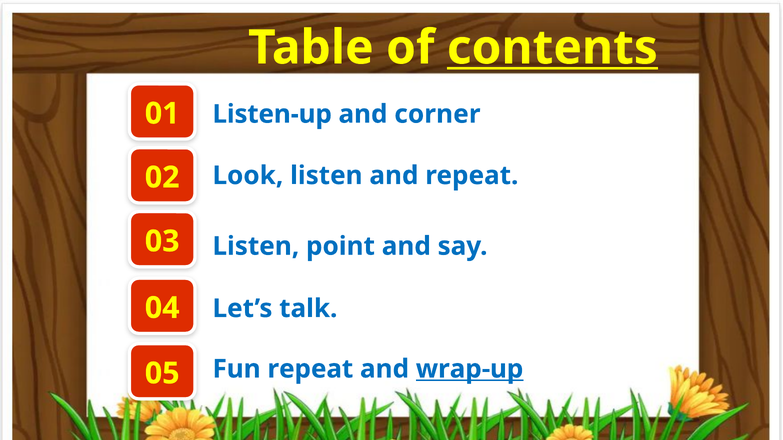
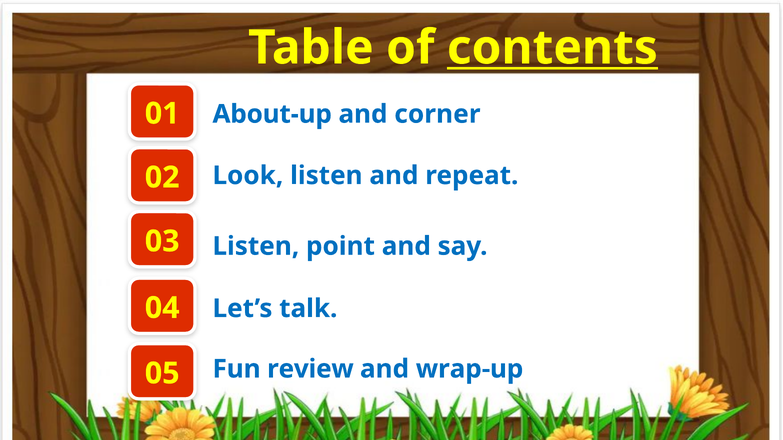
Listen-up: Listen-up -> About-up
Fun repeat: repeat -> review
wrap-up underline: present -> none
